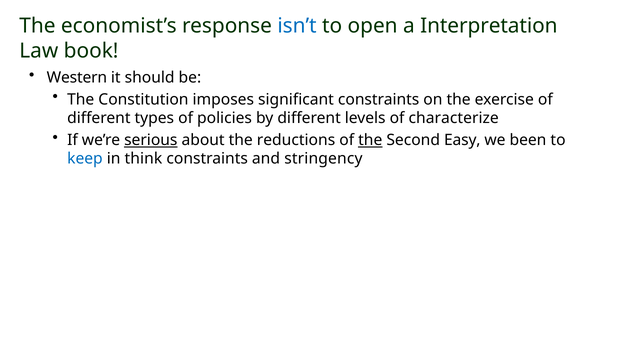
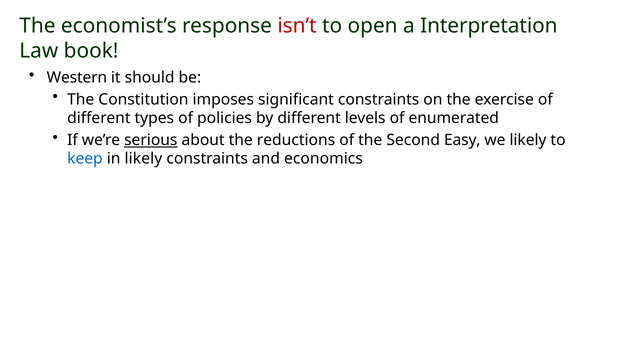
isn’t colour: blue -> red
characterize: characterize -> enumerated
the at (370, 140) underline: present -> none
we been: been -> likely
in think: think -> likely
stringency: stringency -> economics
